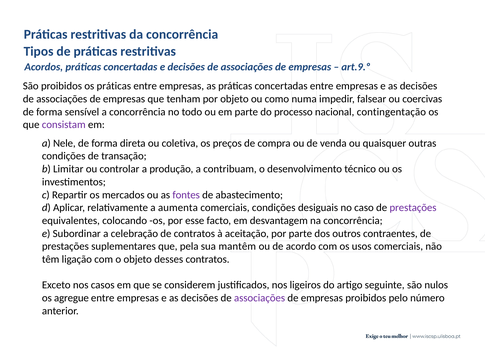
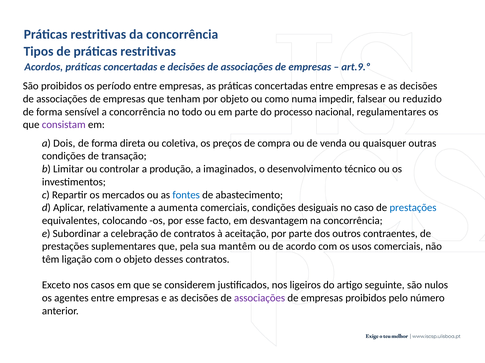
os práticas: práticas -> período
coercivas: coercivas -> reduzido
contingentação: contingentação -> regulamentares
Nele: Nele -> Dois
contribuam: contribuam -> imaginados
fontes colour: purple -> blue
prestações at (413, 208) colour: purple -> blue
agregue: agregue -> agentes
